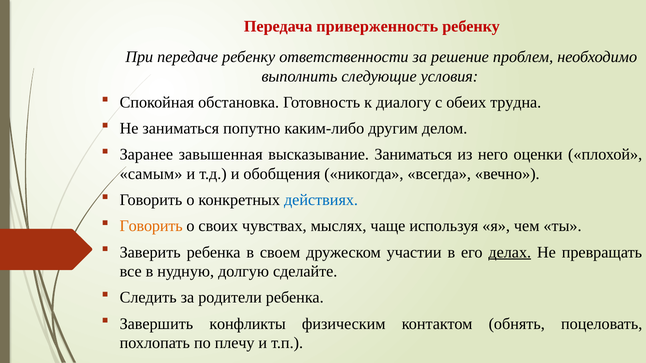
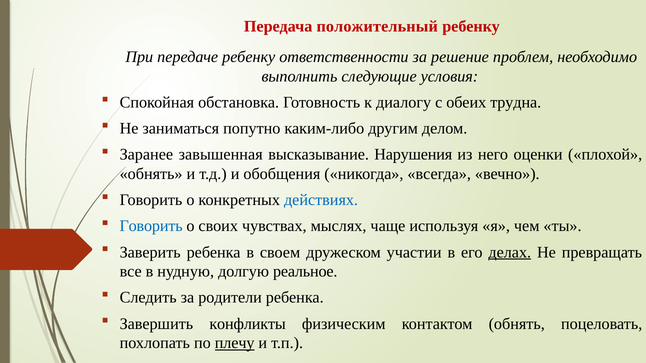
приверженность: приверженность -> положительный
высказывание Заниматься: Заниматься -> Нарушения
самым at (151, 174): самым -> обнять
Говорить at (151, 226) colour: orange -> blue
сделайте: сделайте -> реальное
плечу underline: none -> present
